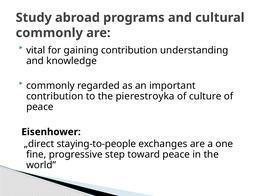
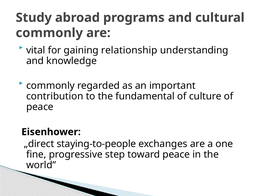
gaining contribution: contribution -> relationship
pierestroyka: pierestroyka -> fundamental
